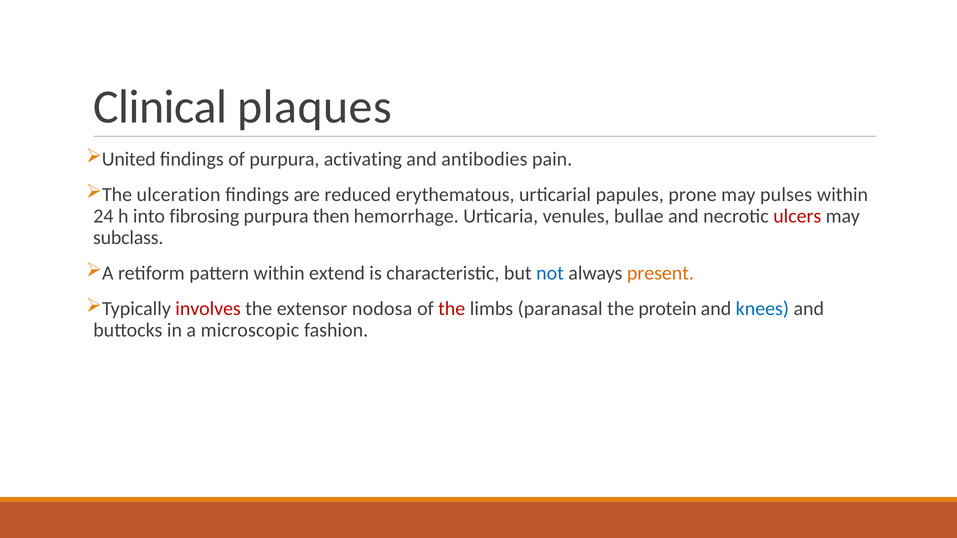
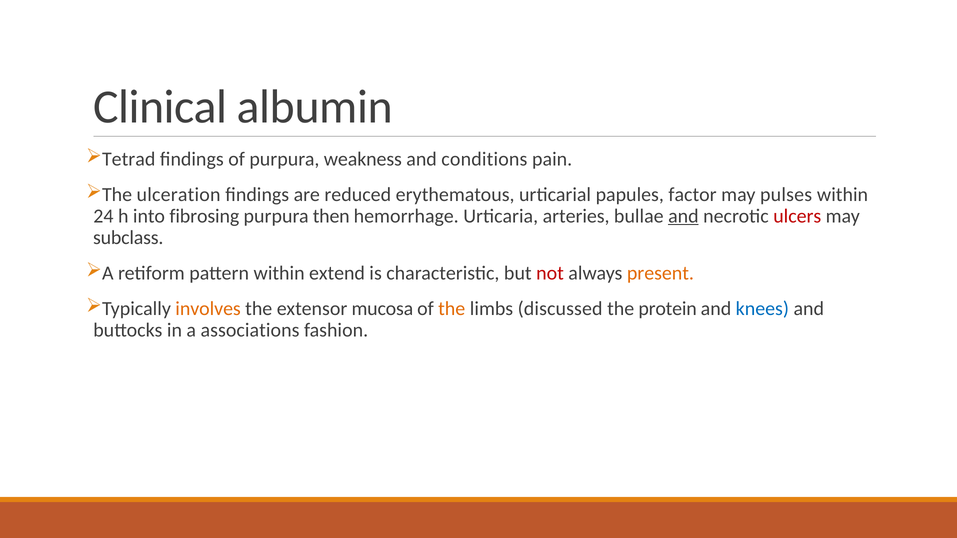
plaques: plaques -> albumin
United: United -> Tetrad
activating: activating -> weakness
antibodies: antibodies -> conditions
prone: prone -> factor
venules: venules -> arteries
and at (683, 216) underline: none -> present
not colour: blue -> red
involves colour: red -> orange
nodosa: nodosa -> mucosa
the at (452, 309) colour: red -> orange
paranasal: paranasal -> discussed
microscopic: microscopic -> associations
